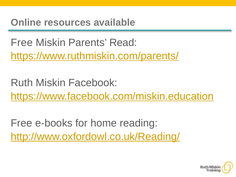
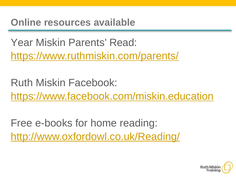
Free at (22, 43): Free -> Year
